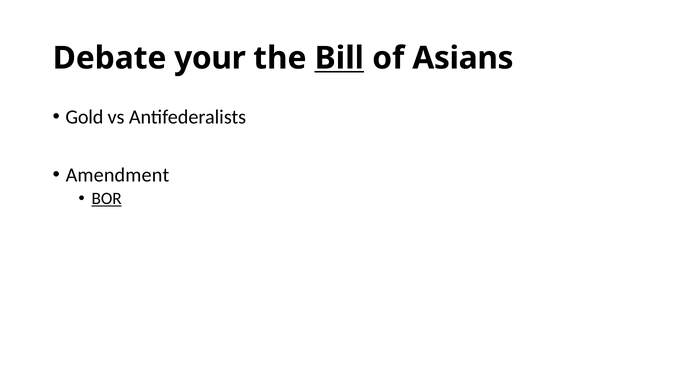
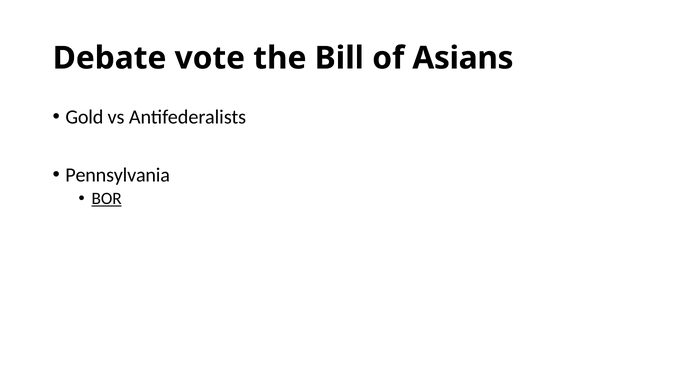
your: your -> vote
Bill underline: present -> none
Amendment: Amendment -> Pennsylvania
